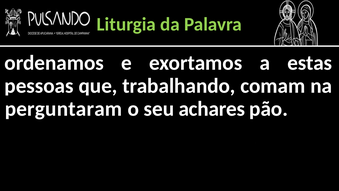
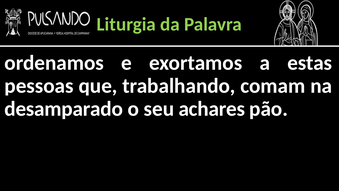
perguntaram: perguntaram -> desamparado
